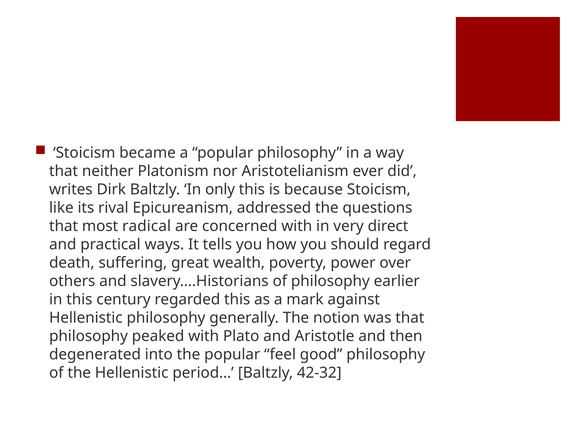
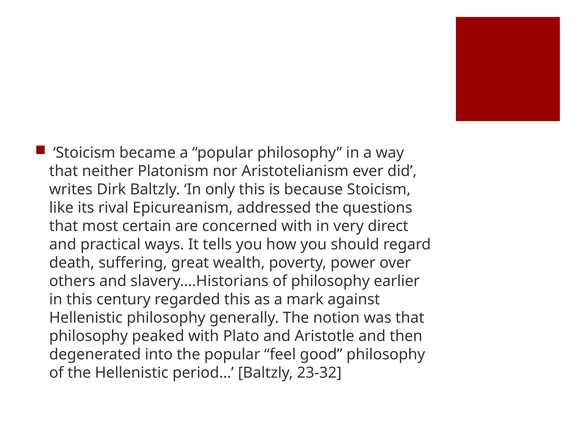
radical: radical -> certain
42-32: 42-32 -> 23-32
